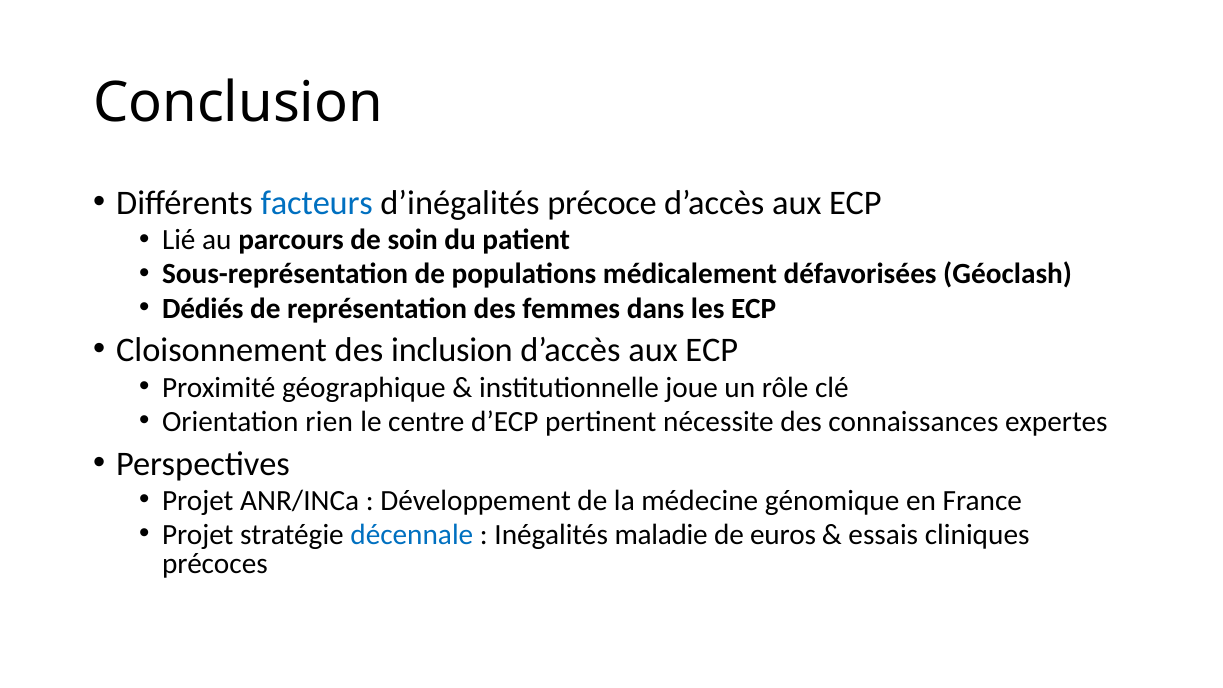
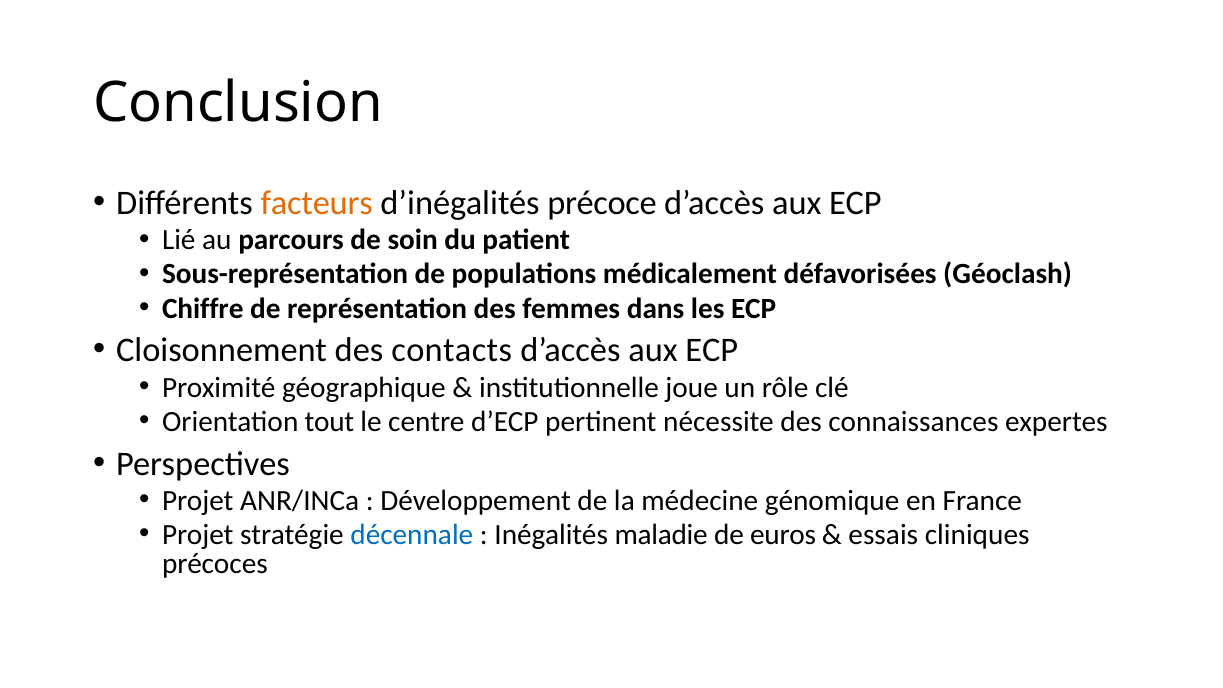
facteurs colour: blue -> orange
Dédiés: Dédiés -> Chiffre
inclusion: inclusion -> contacts
rien: rien -> tout
